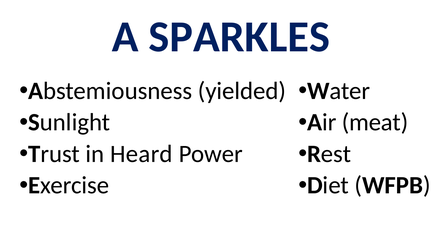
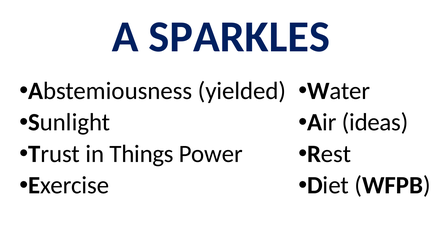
meat: meat -> ideas
Heard: Heard -> Things
